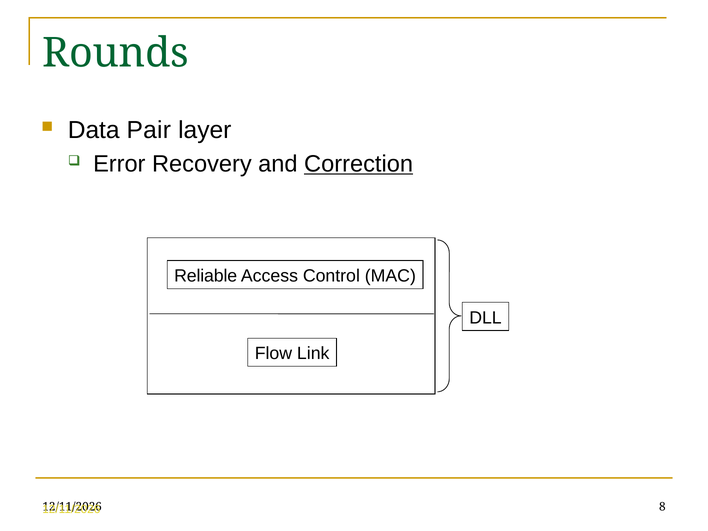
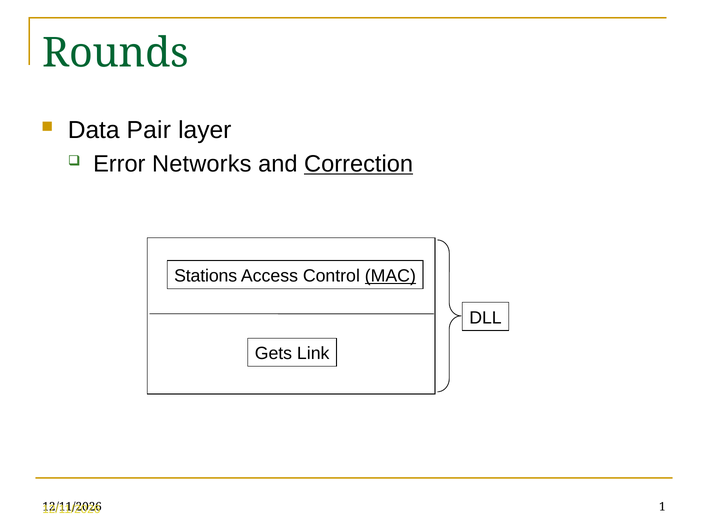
Recovery: Recovery -> Networks
Reliable: Reliable -> Stations
MAC underline: none -> present
Flow: Flow -> Gets
8: 8 -> 1
